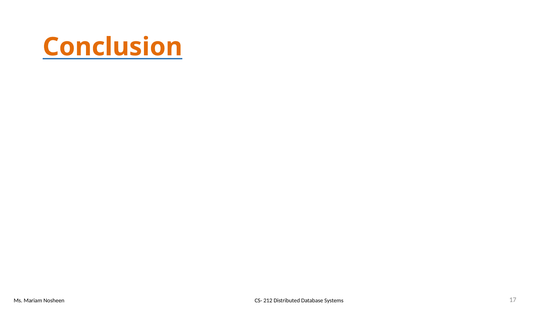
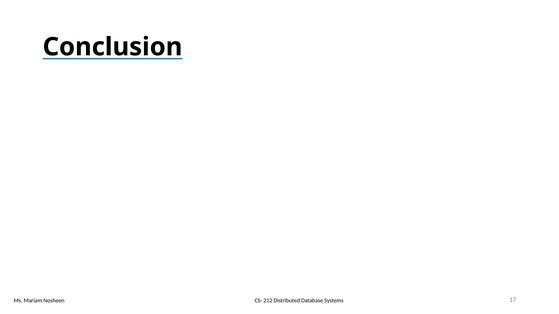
Conclusion colour: orange -> black
